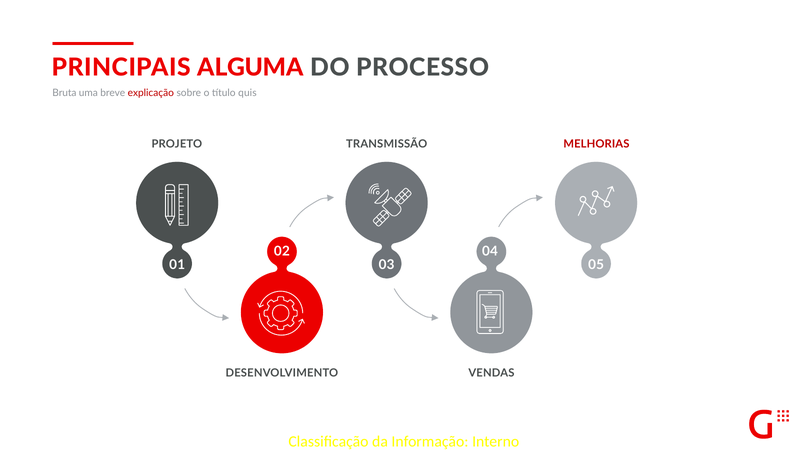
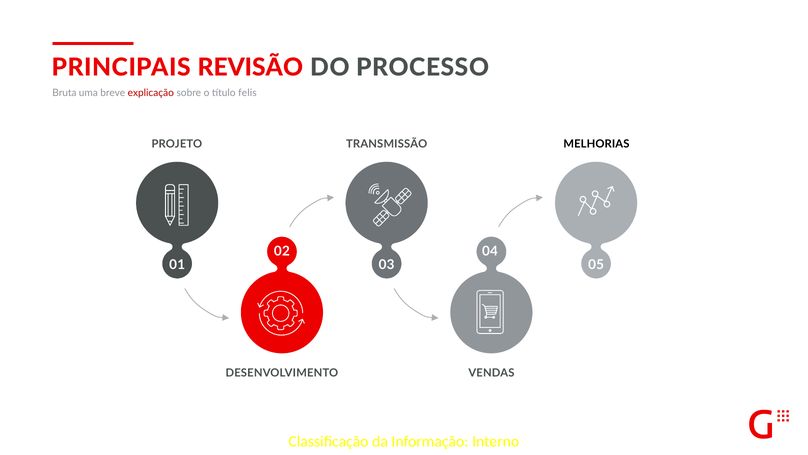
ALGUMA: ALGUMA -> REVISÃO
quis: quis -> felis
MELHORIAS colour: red -> black
